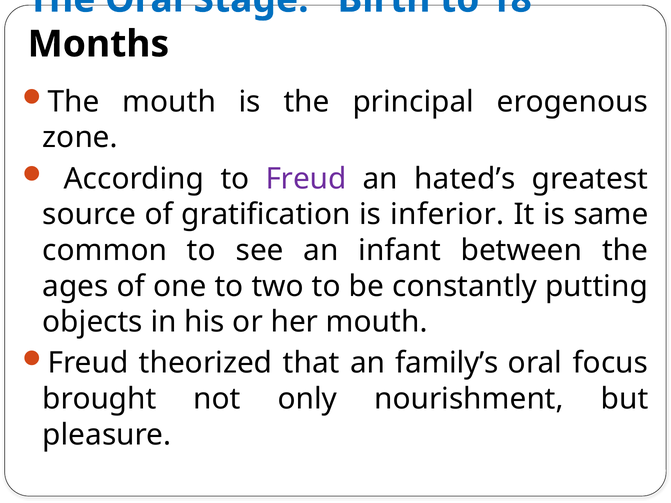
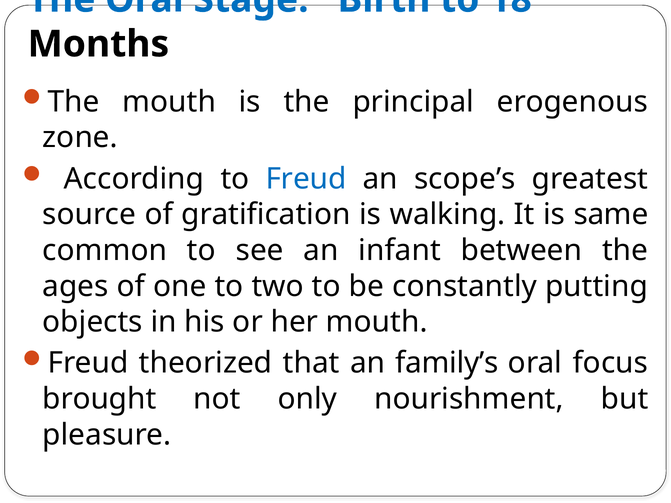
Freud at (306, 179) colour: purple -> blue
hated’s: hated’s -> scope’s
inferior: inferior -> walking
